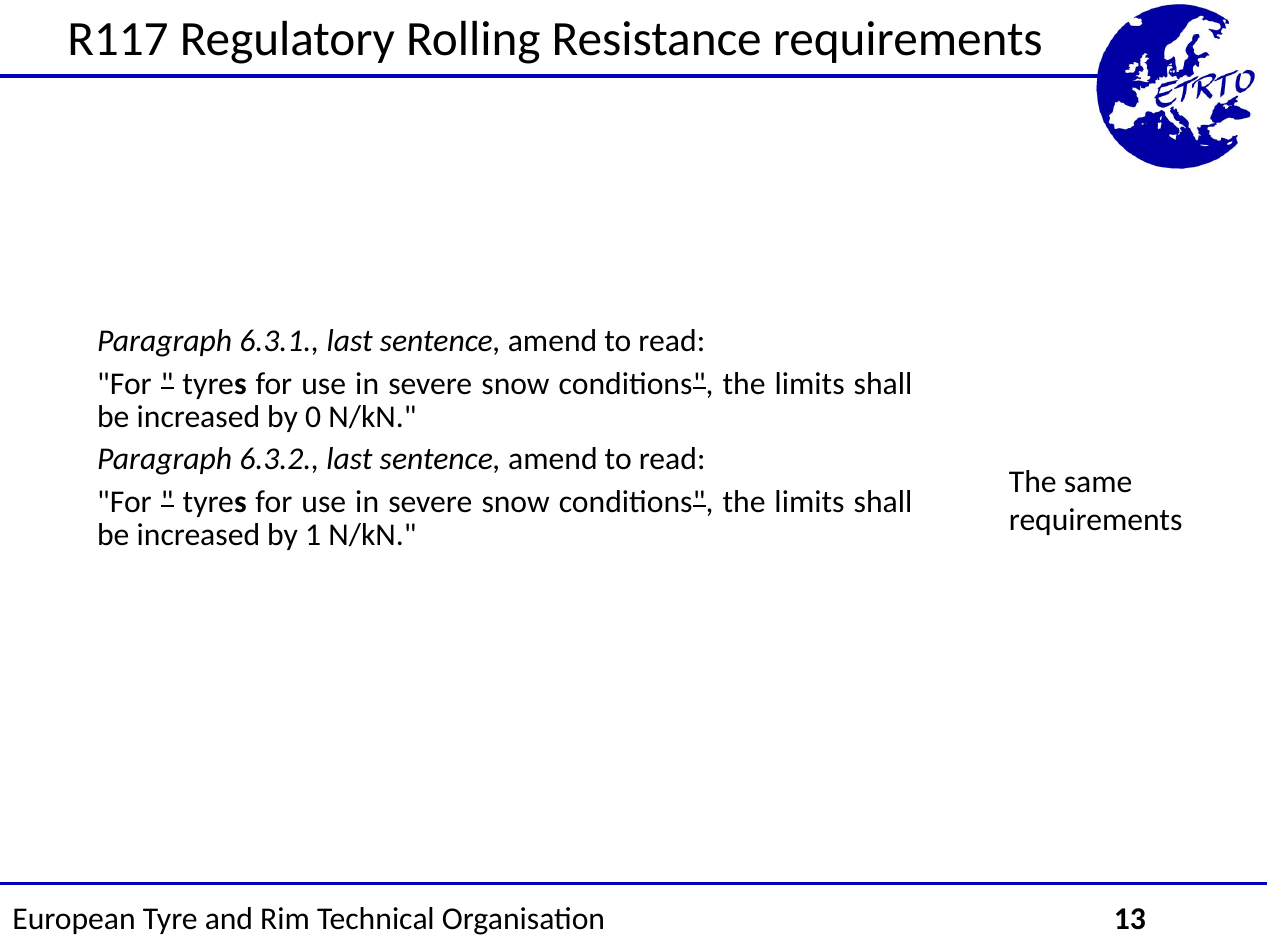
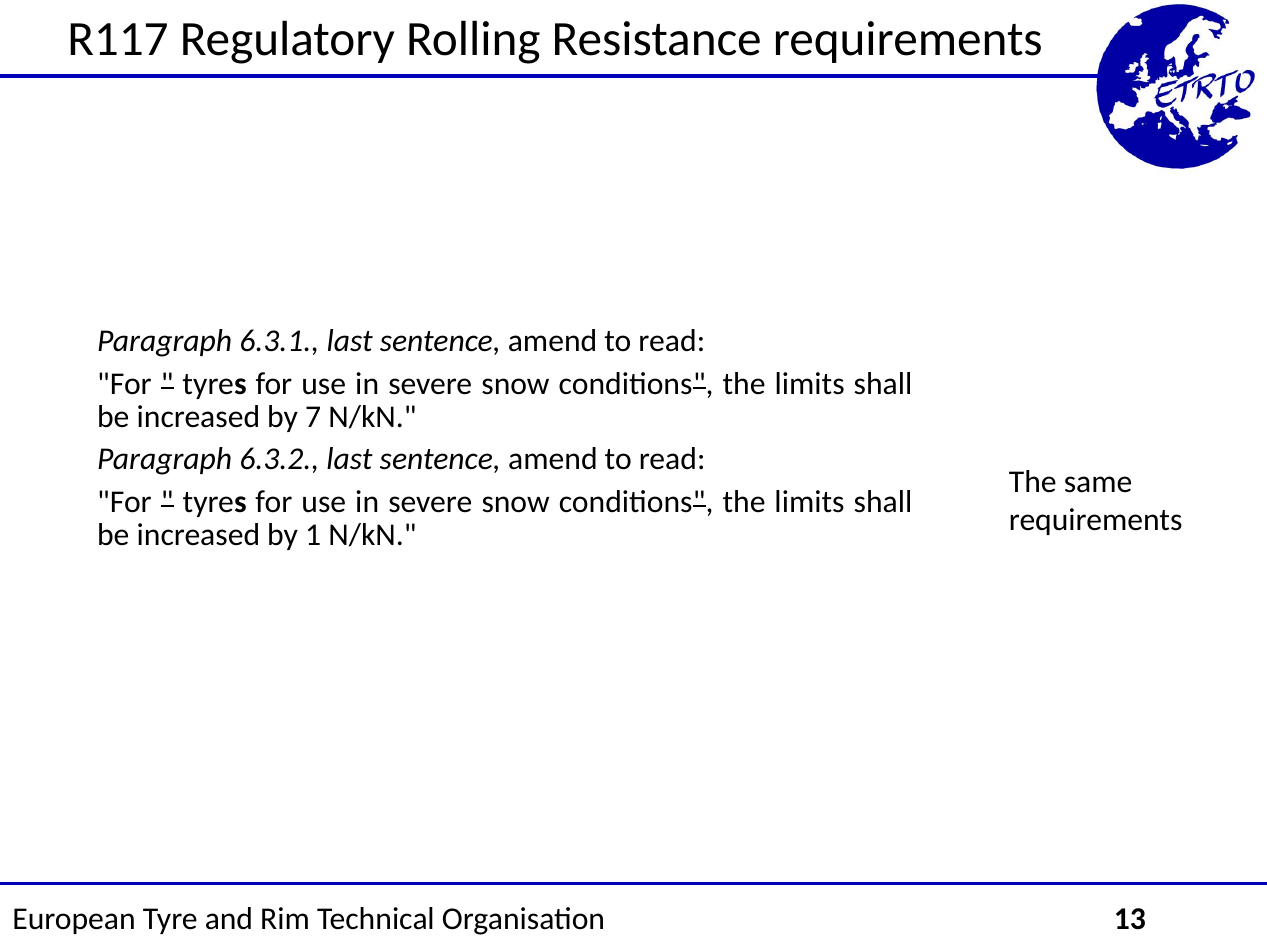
0: 0 -> 7
